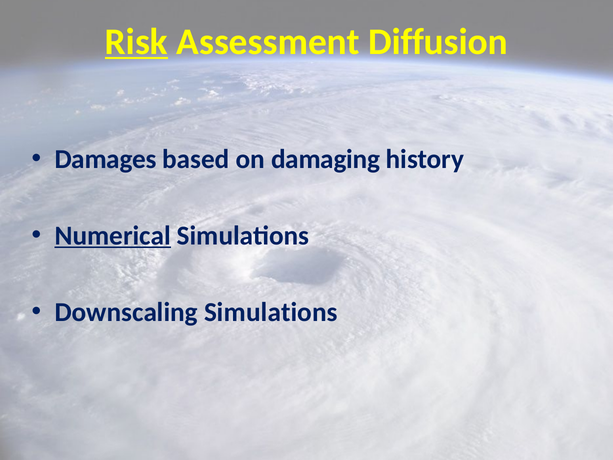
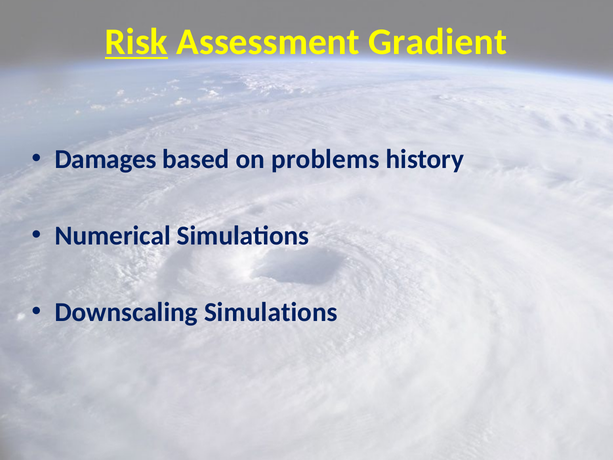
Diffusion: Diffusion -> Gradient
damaging: damaging -> problems
Numerical underline: present -> none
